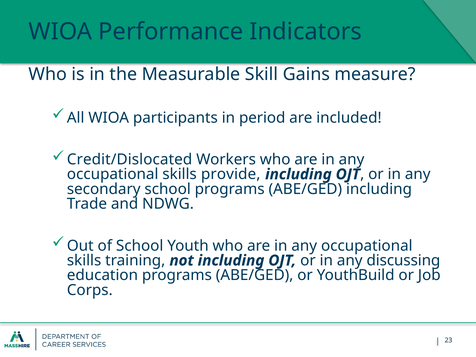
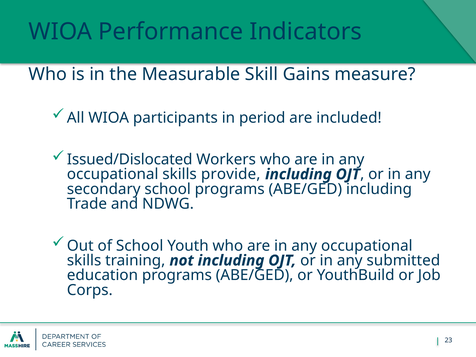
Credit/Dislocated: Credit/Dislocated -> Issued/Dislocated
discussing: discussing -> submitted
